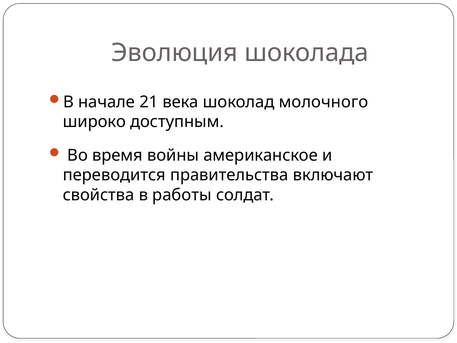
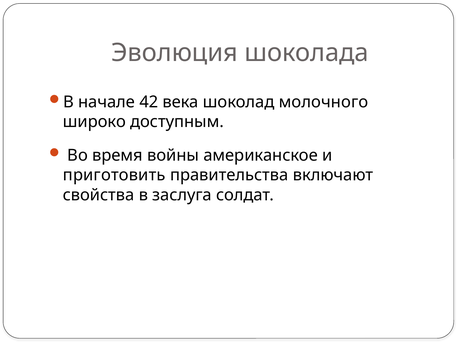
21: 21 -> 42
переводится: переводится -> приготовить
работы: работы -> заслуга
